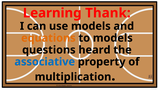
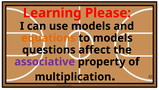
Thank: Thank -> Please
heard: heard -> affect
associative colour: blue -> purple
